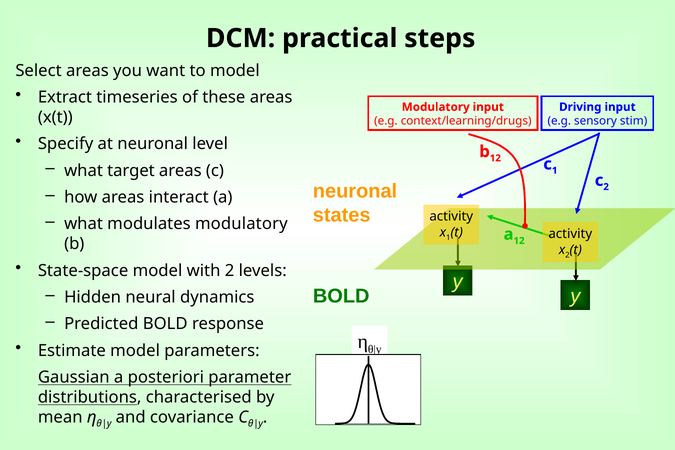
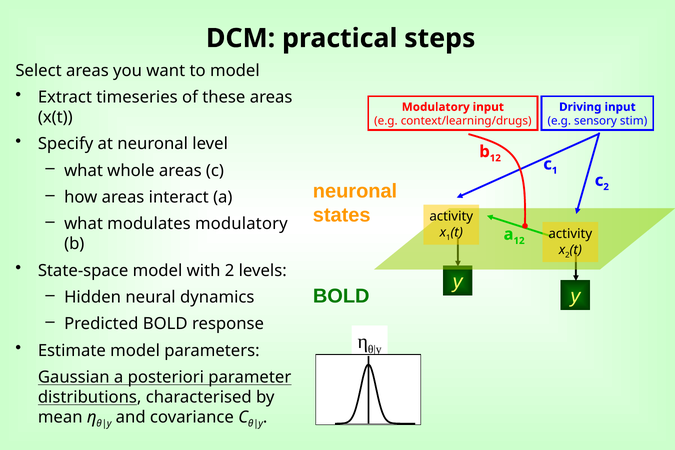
target: target -> whole
